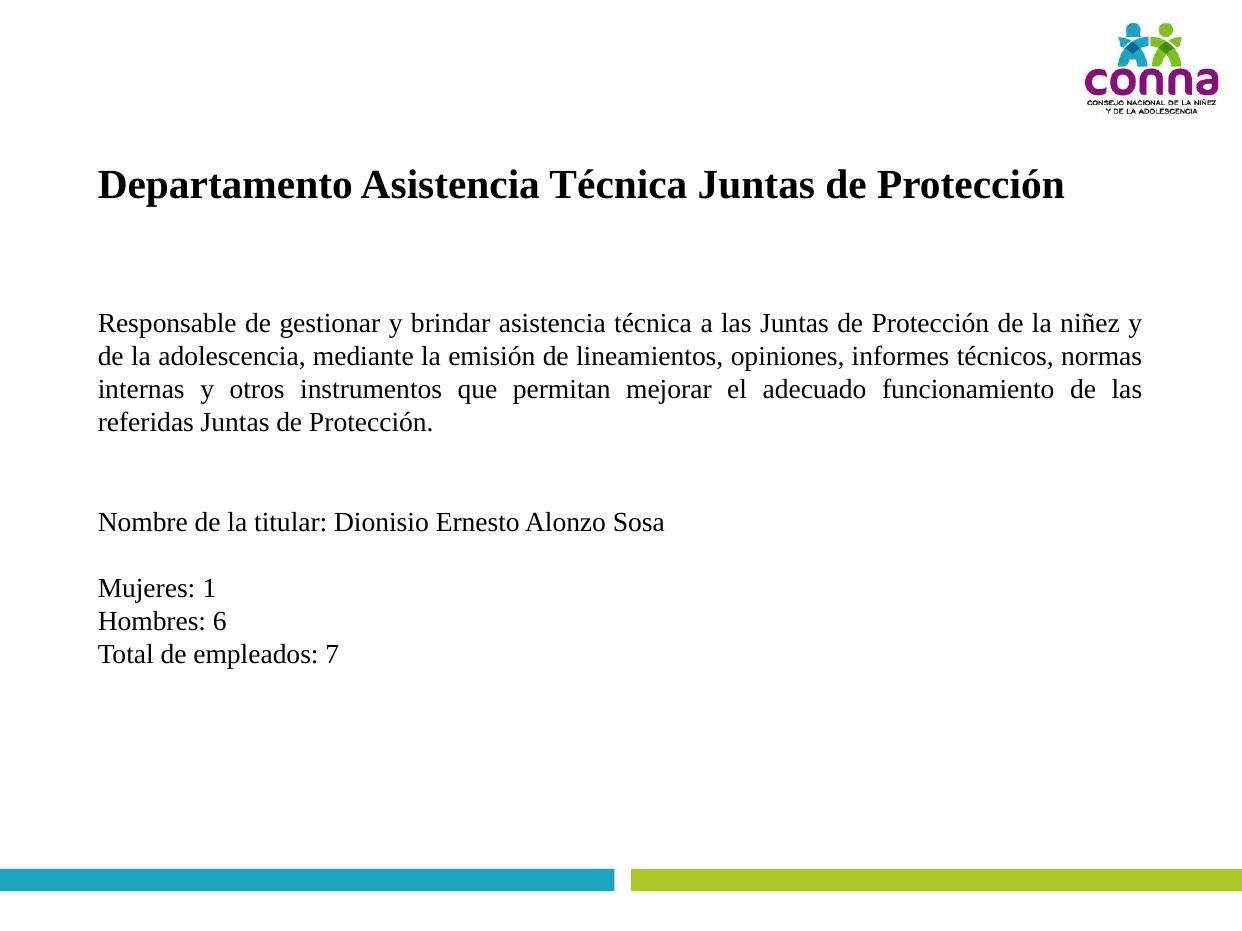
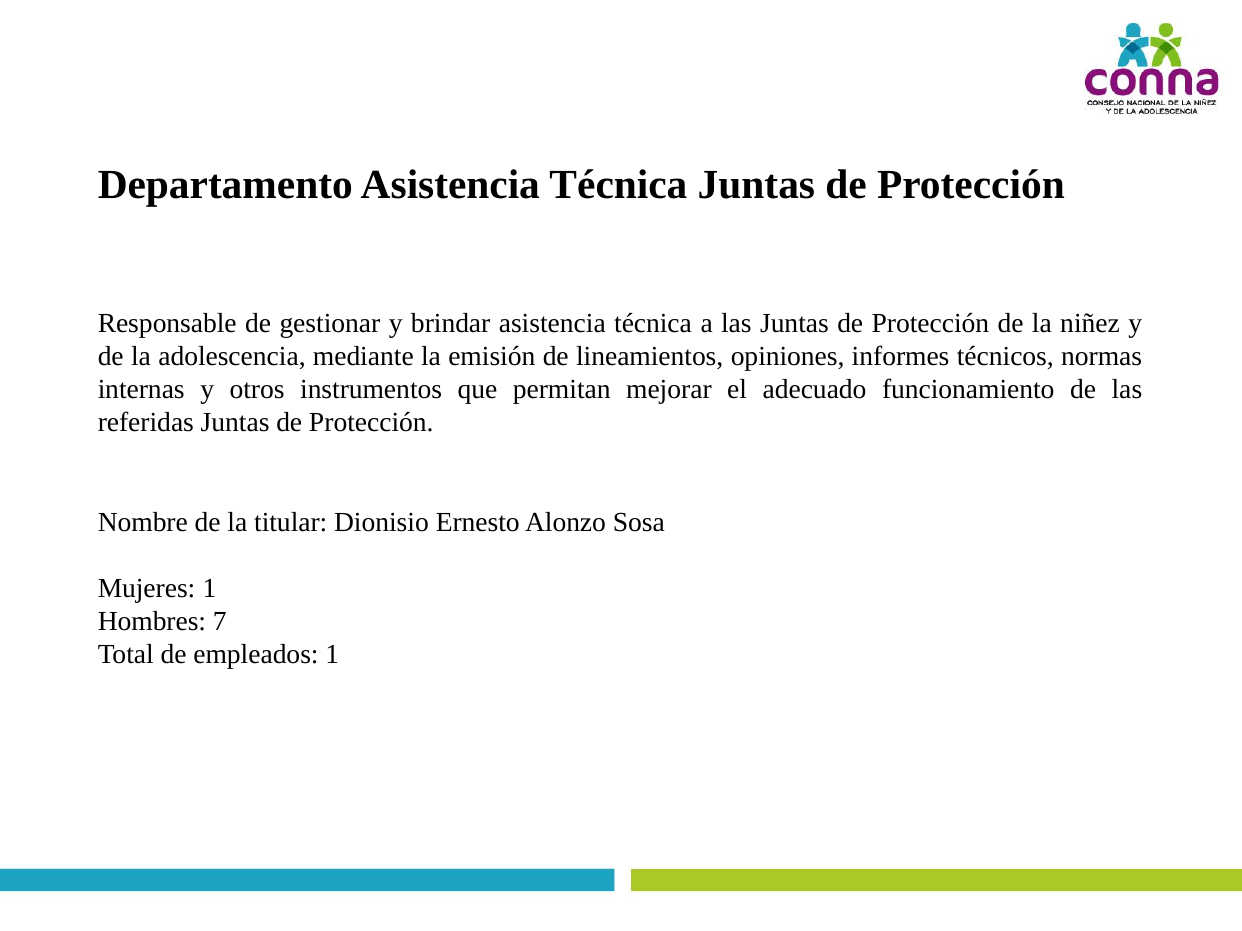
6: 6 -> 7
empleados 7: 7 -> 1
